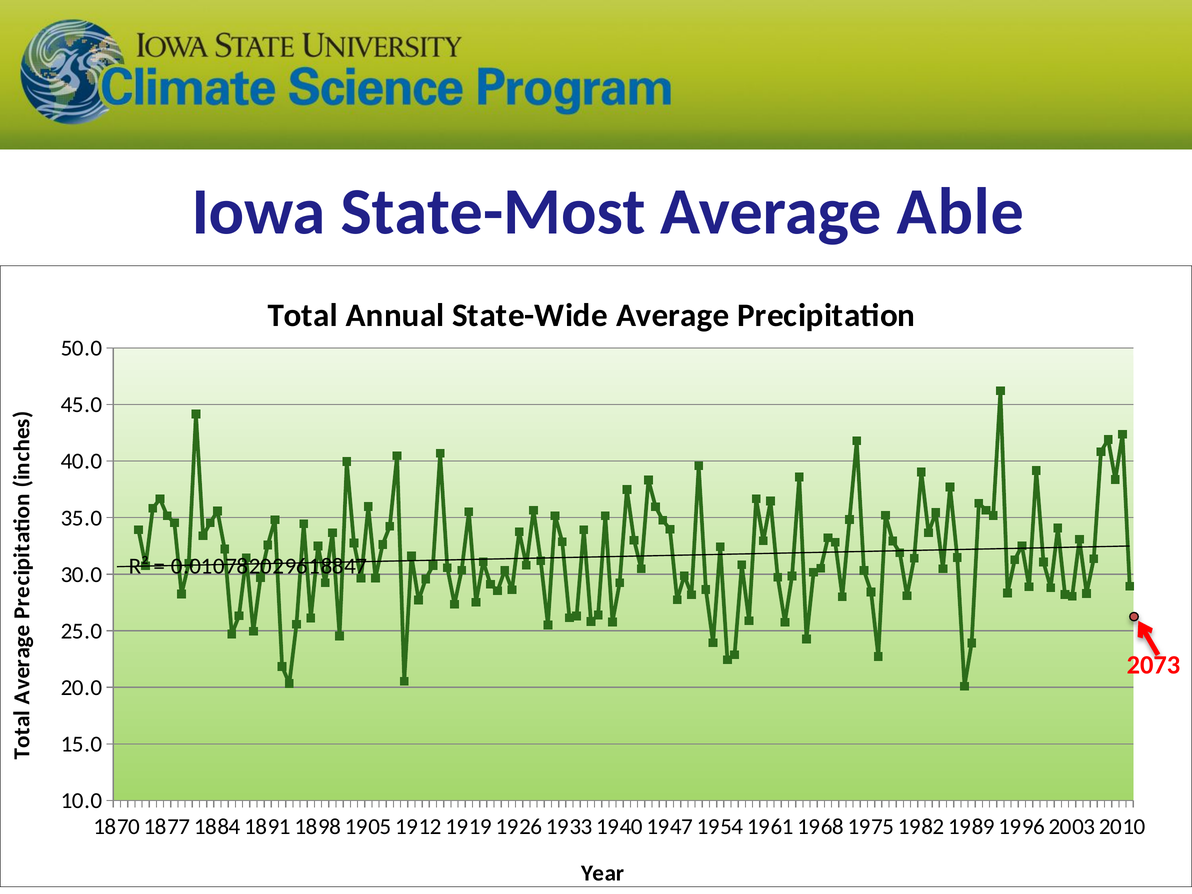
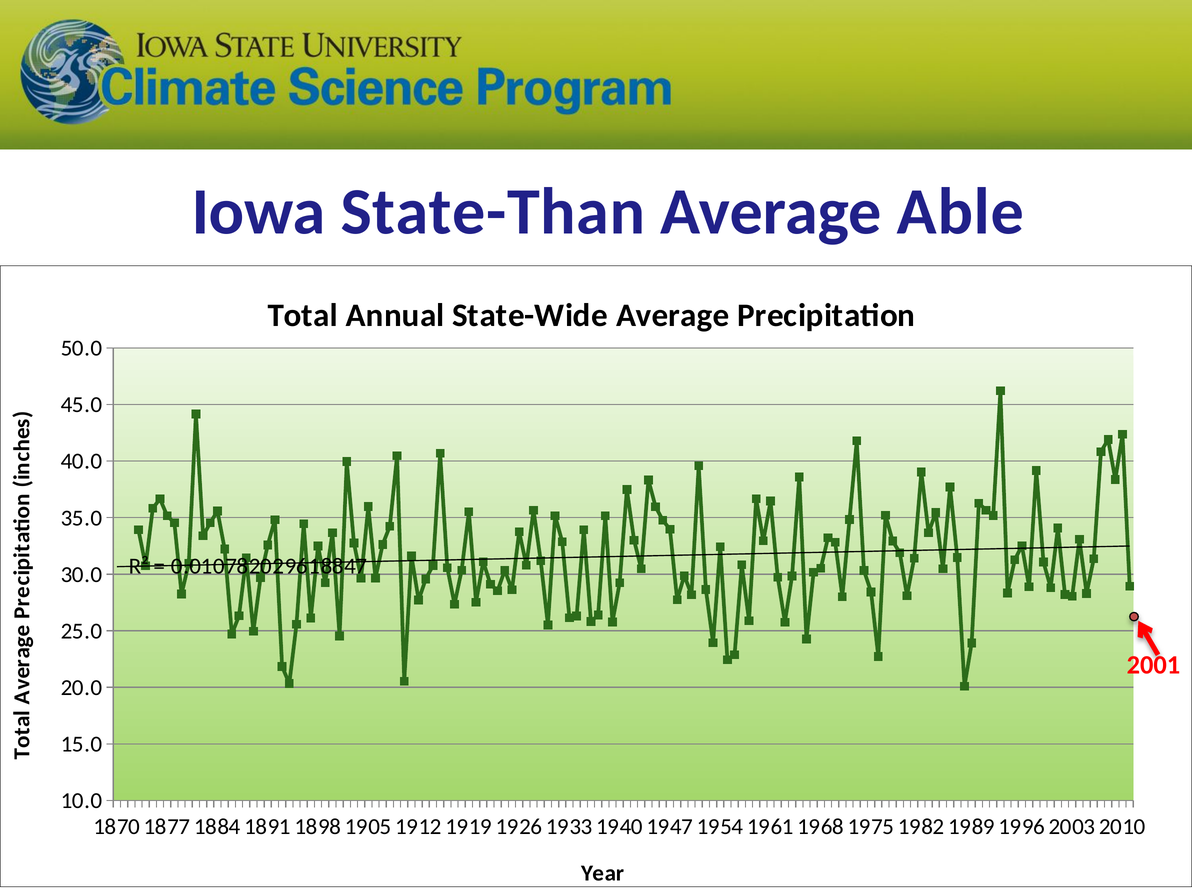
State-Most: State-Most -> State-Than
2073: 2073 -> 2001
